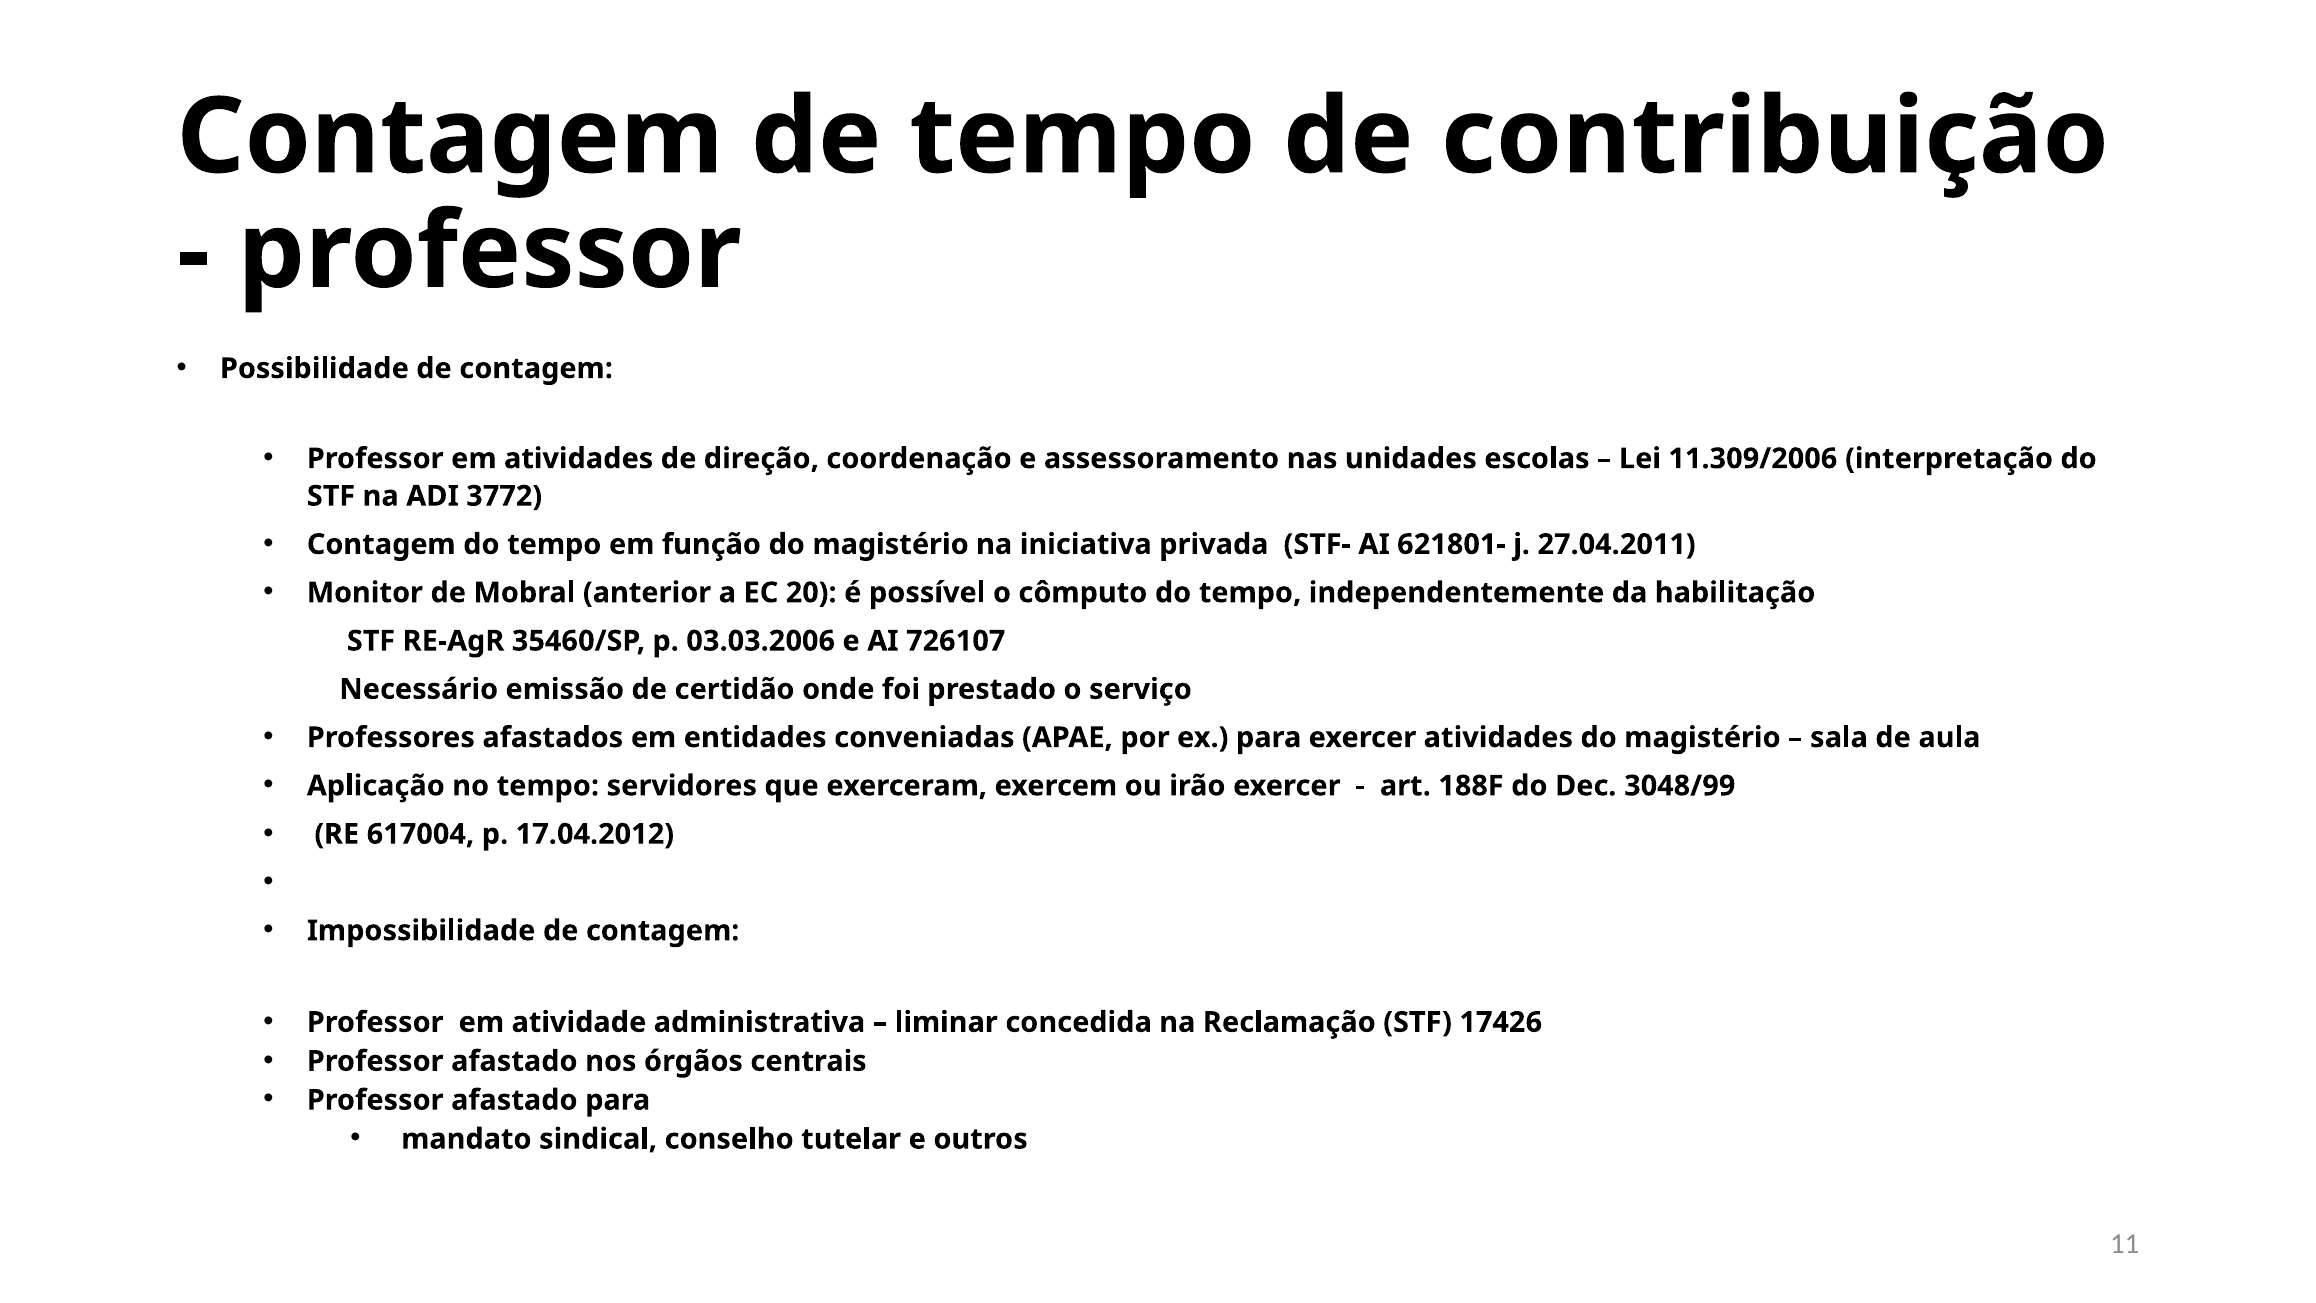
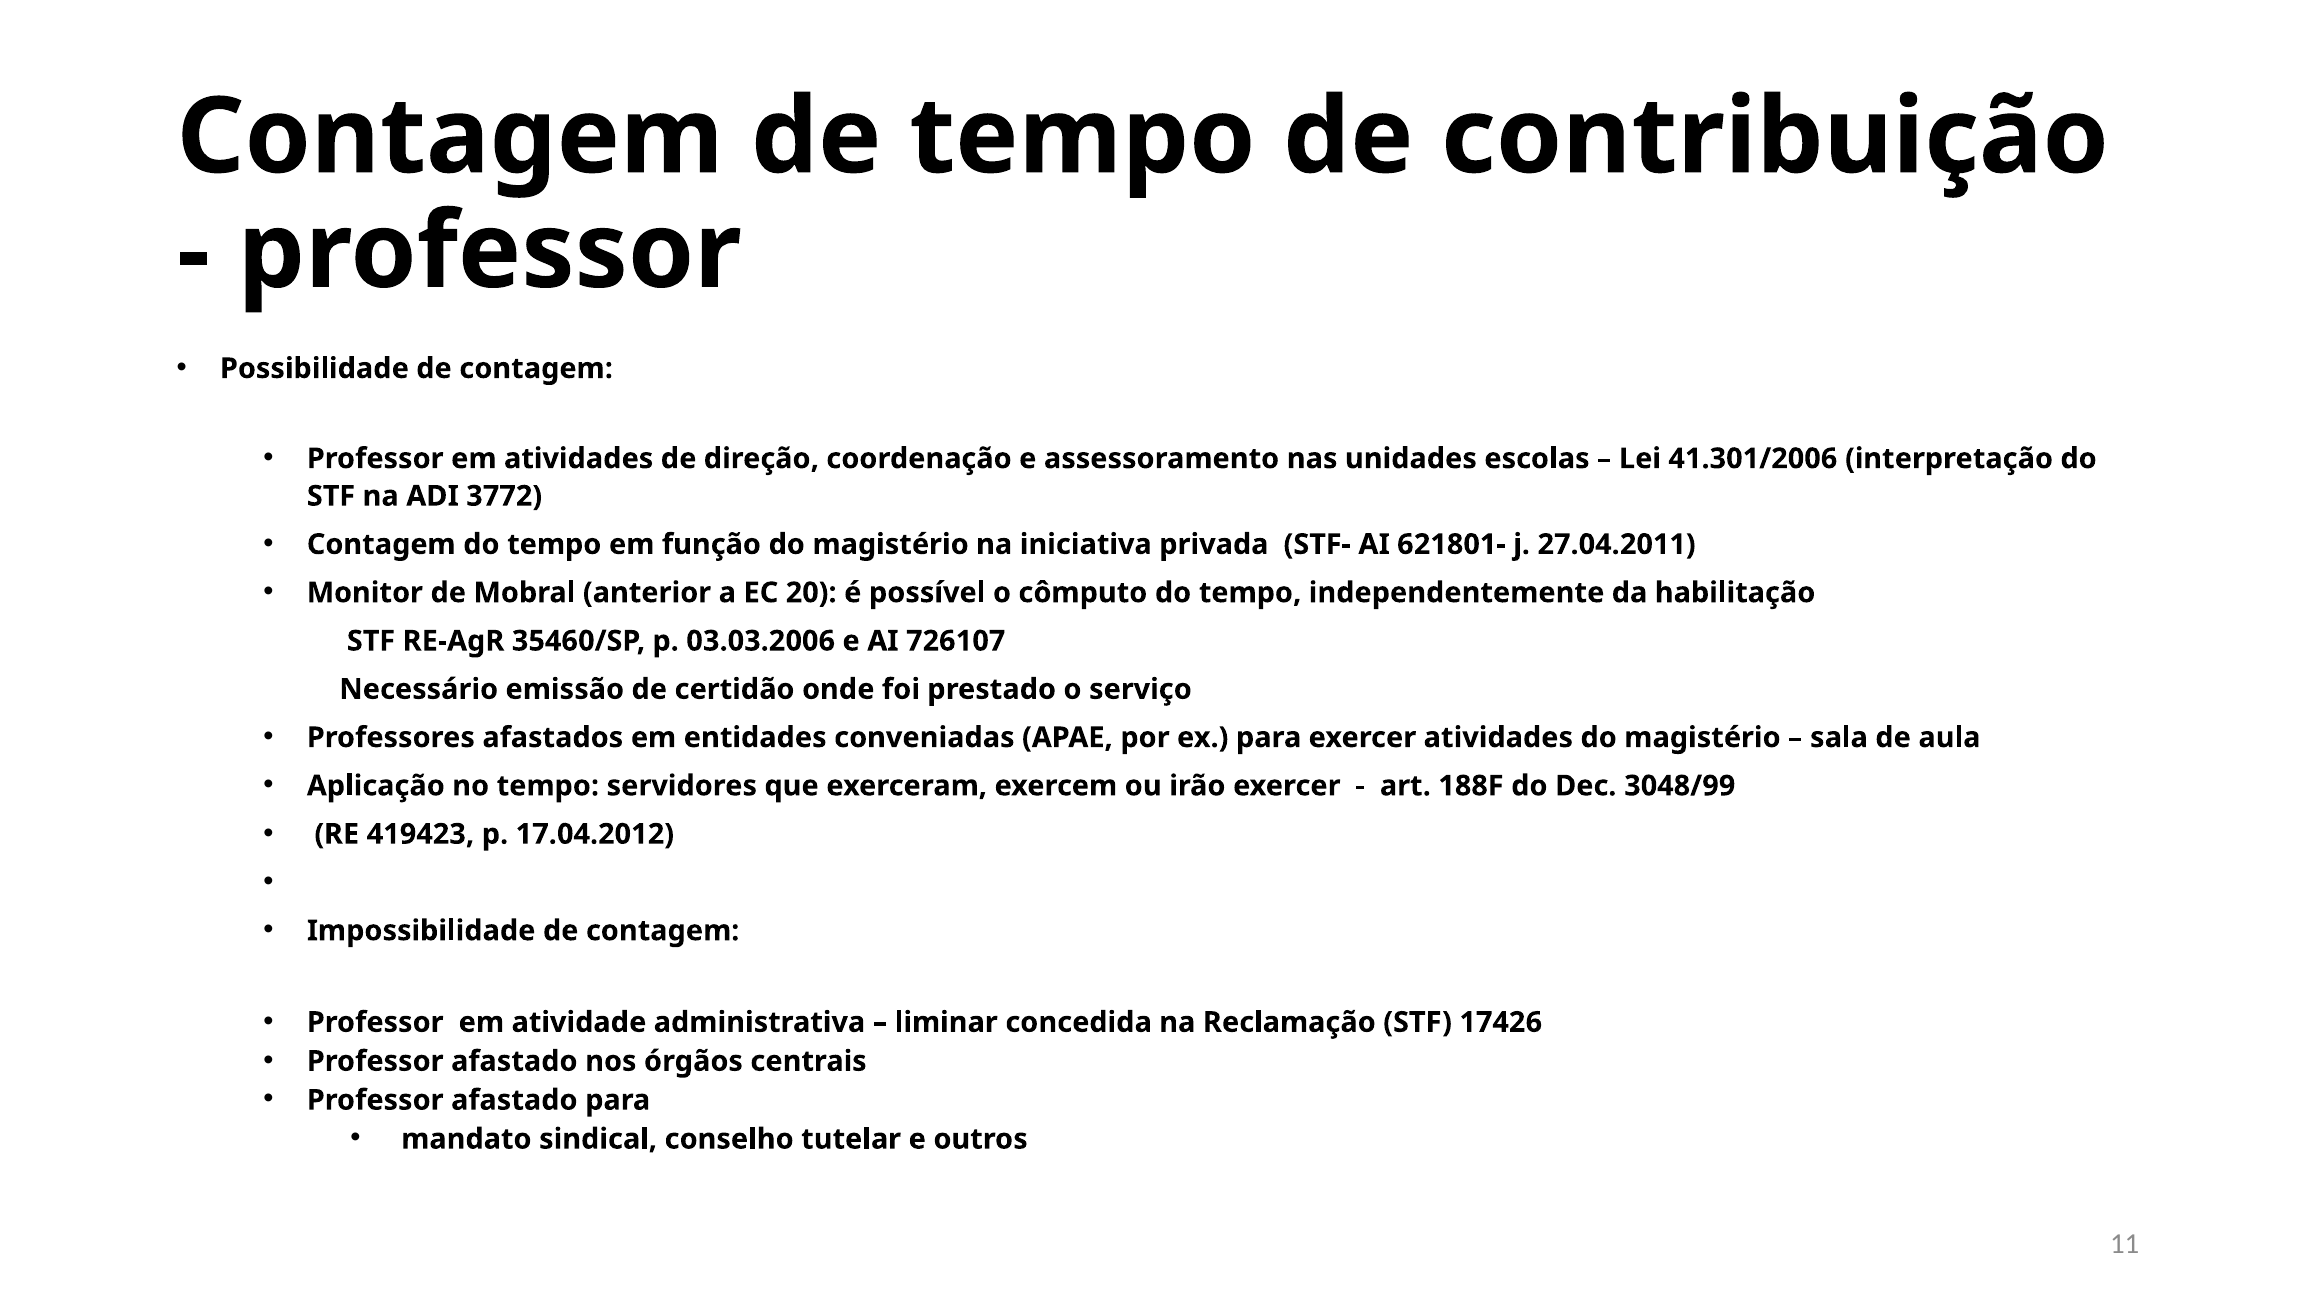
11.309/2006: 11.309/2006 -> 41.301/2006
617004: 617004 -> 419423
